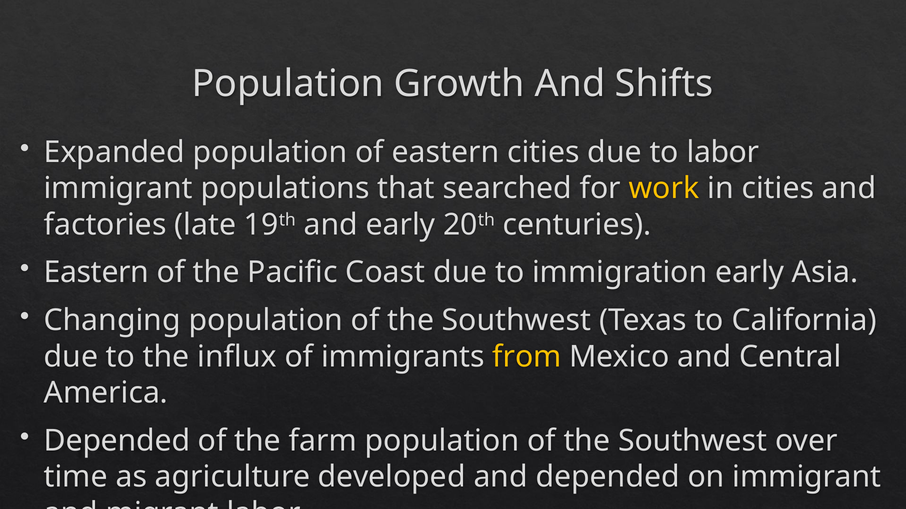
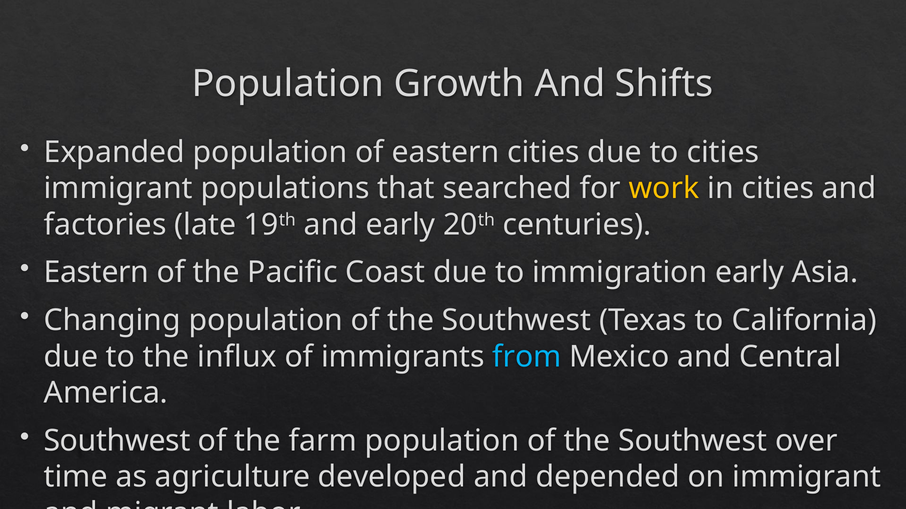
to labor: labor -> cities
from colour: yellow -> light blue
Depended at (117, 441): Depended -> Southwest
